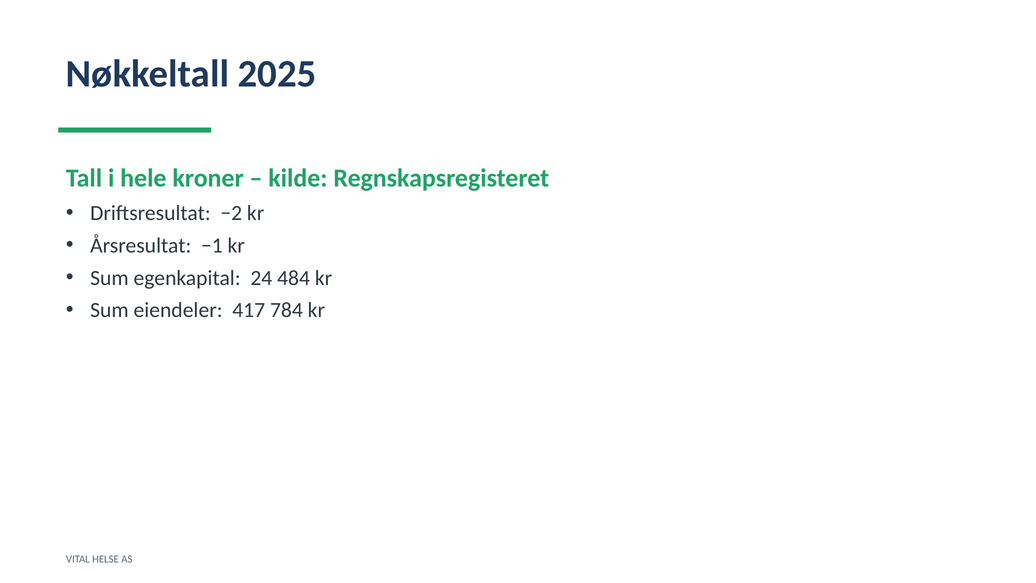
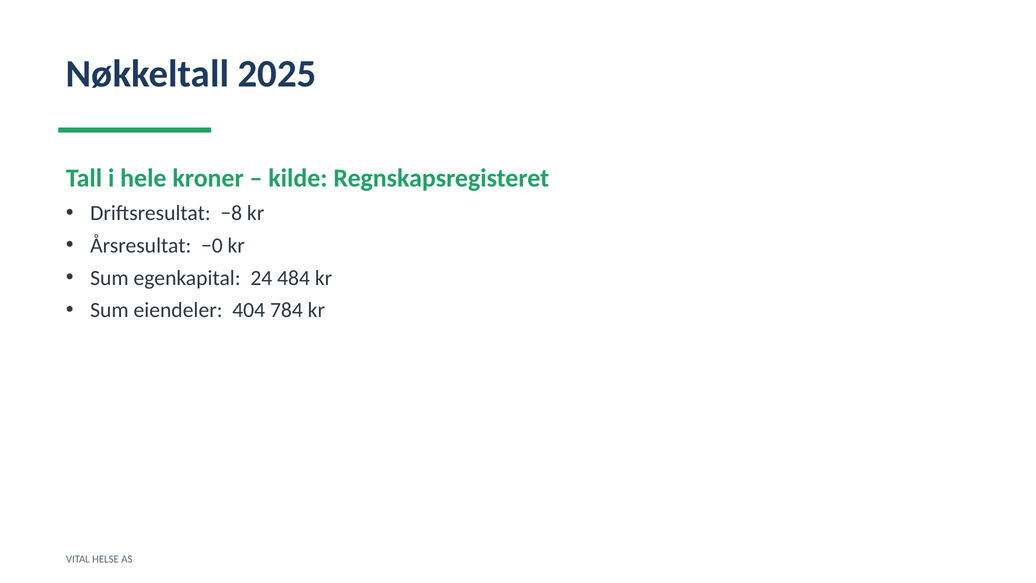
−2: −2 -> −8
−1: −1 -> −0
417: 417 -> 404
